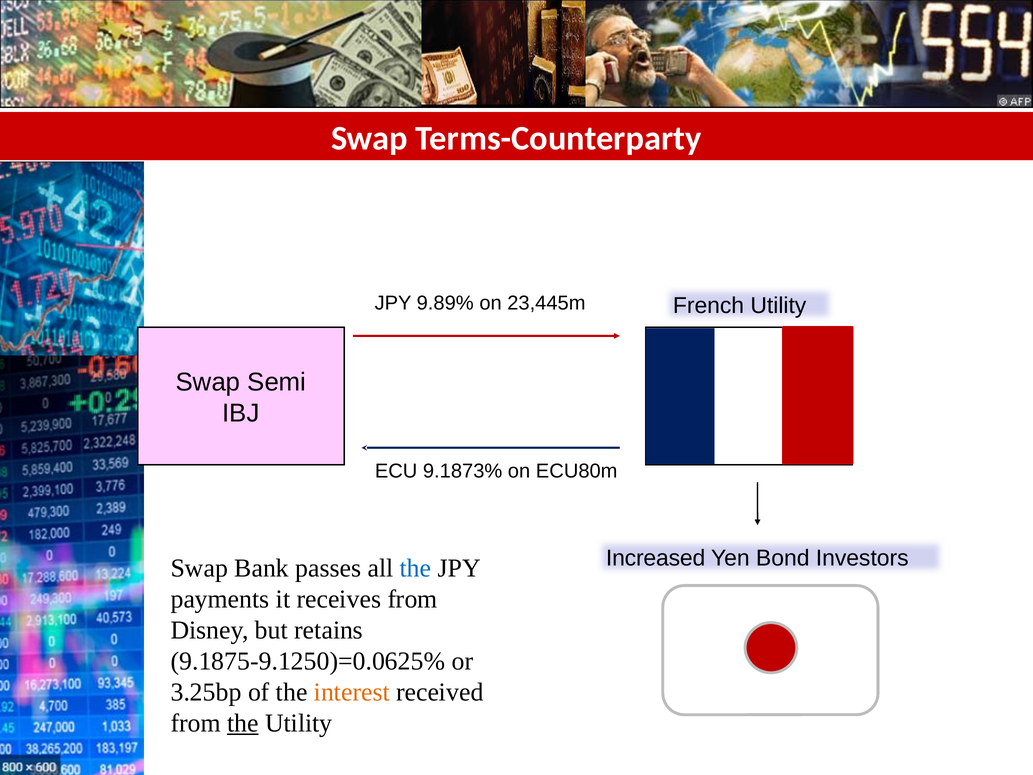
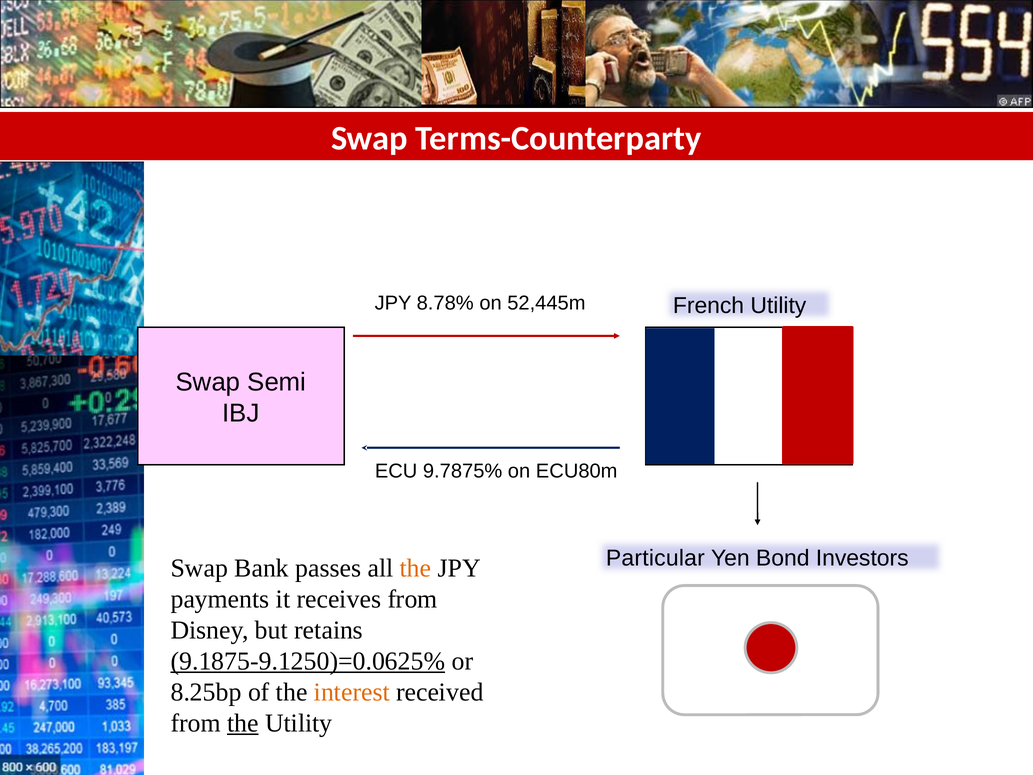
9.89%: 9.89% -> 8.78%
23,445m: 23,445m -> 52,445m
9.1873%: 9.1873% -> 9.7875%
Increased: Increased -> Particular
the at (416, 568) colour: blue -> orange
9.1875-9.1250)=0.0625% underline: none -> present
3.25bp: 3.25bp -> 8.25bp
